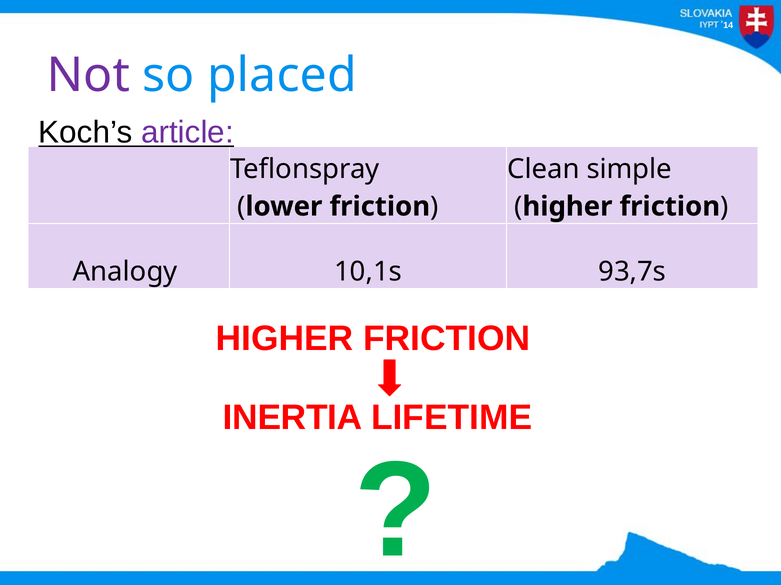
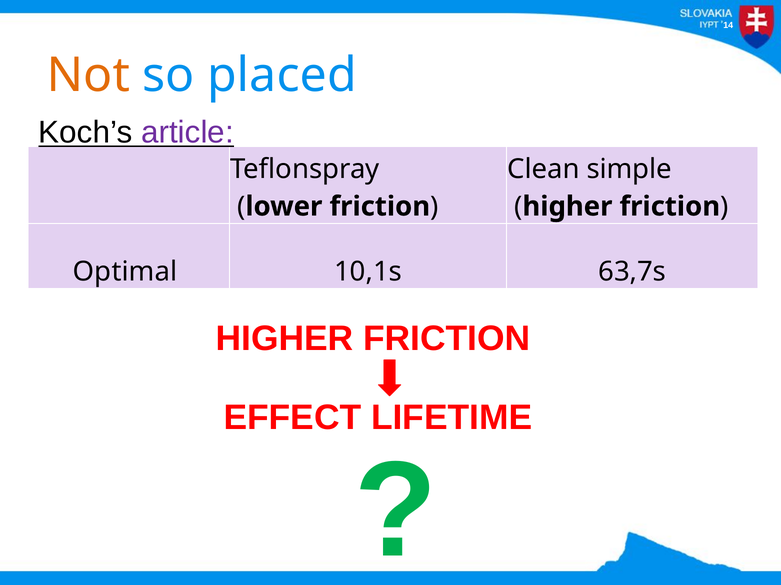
Not colour: purple -> orange
Analogy: Analogy -> Optimal
93,7s: 93,7s -> 63,7s
INERTIA: INERTIA -> EFFECT
